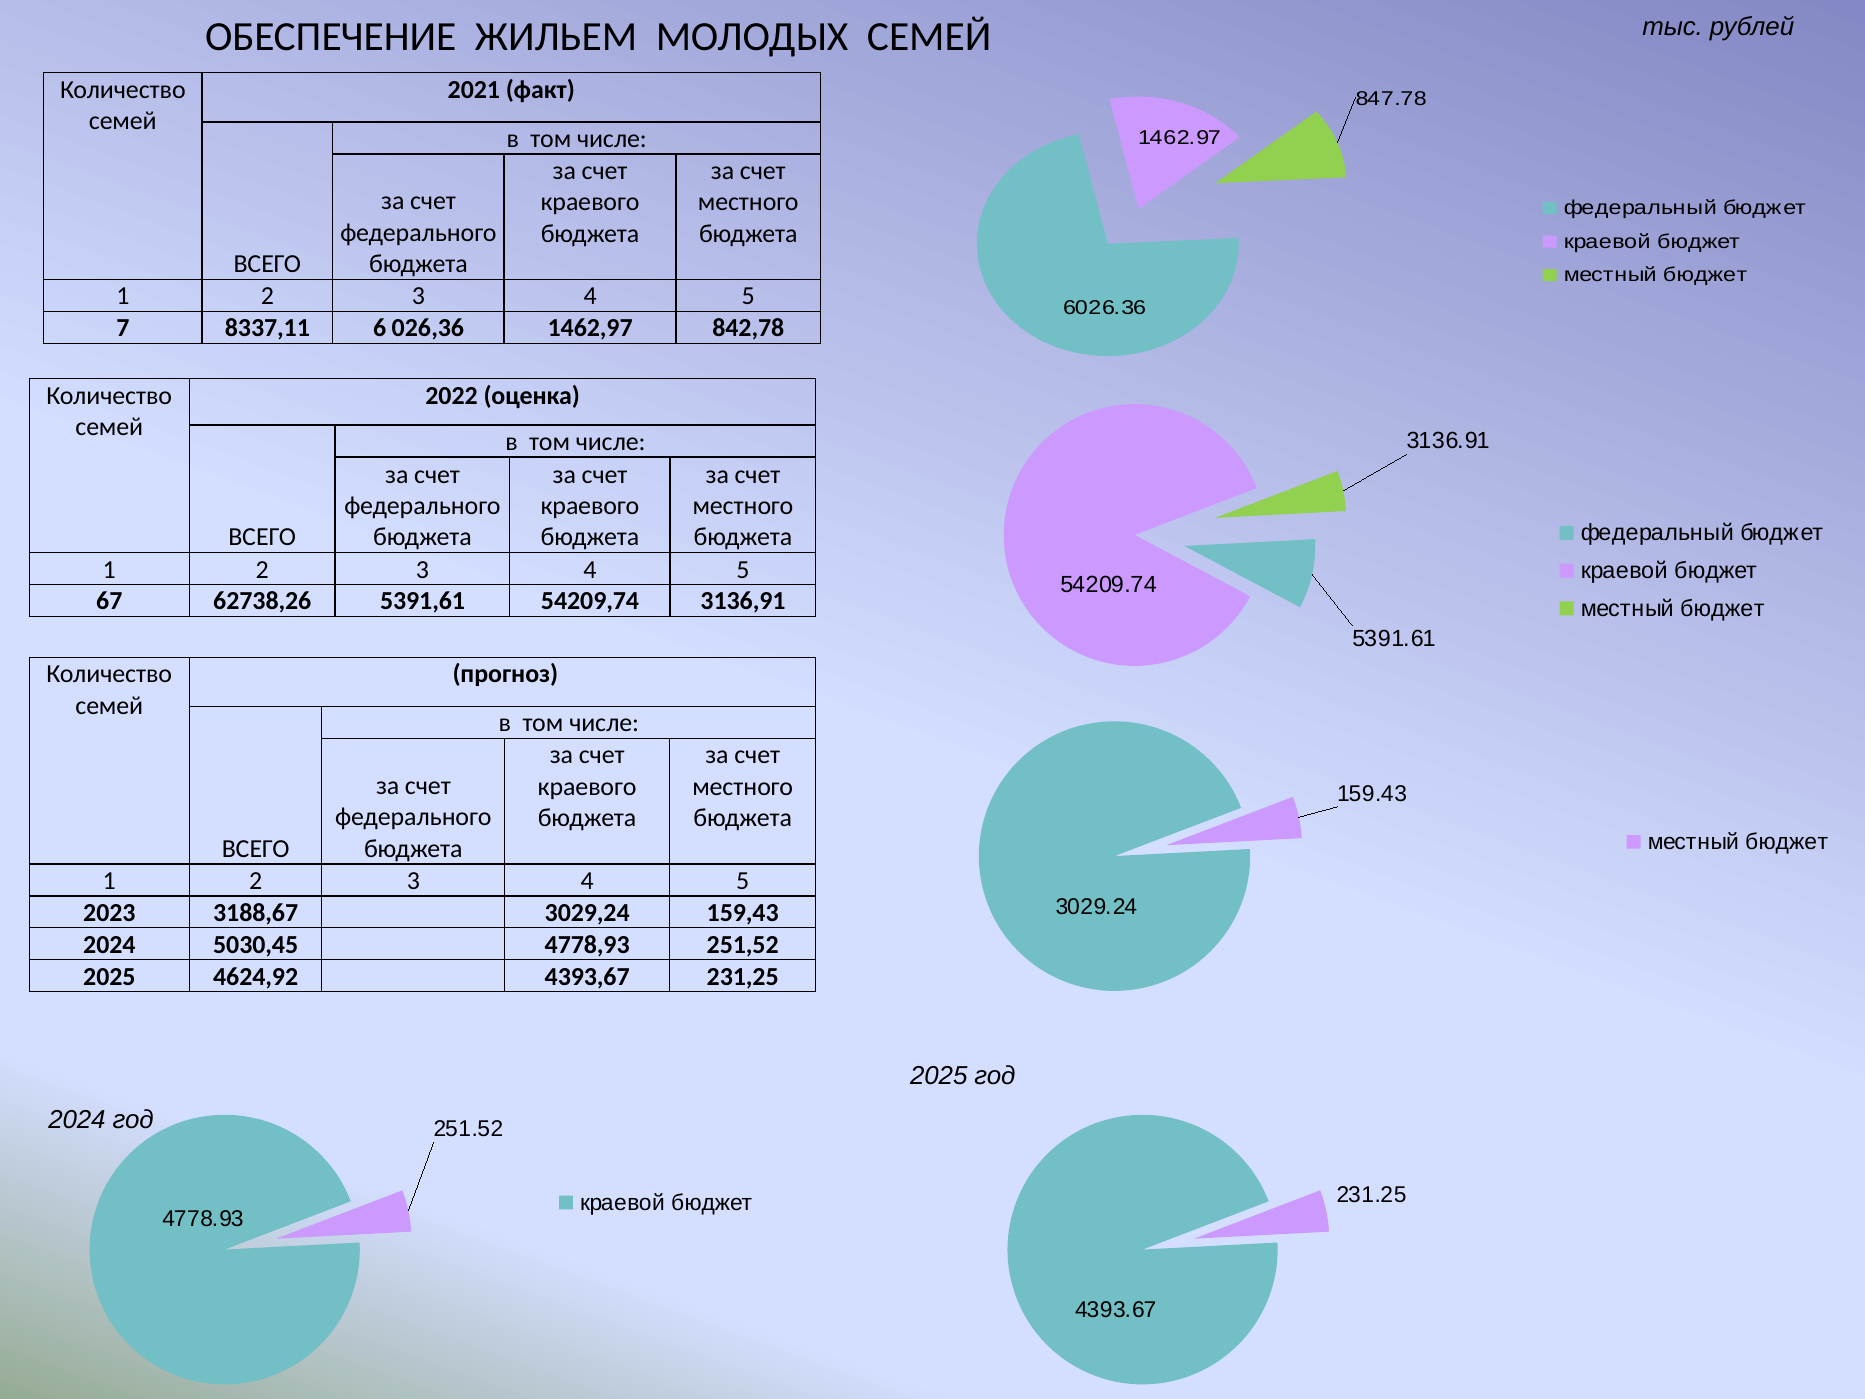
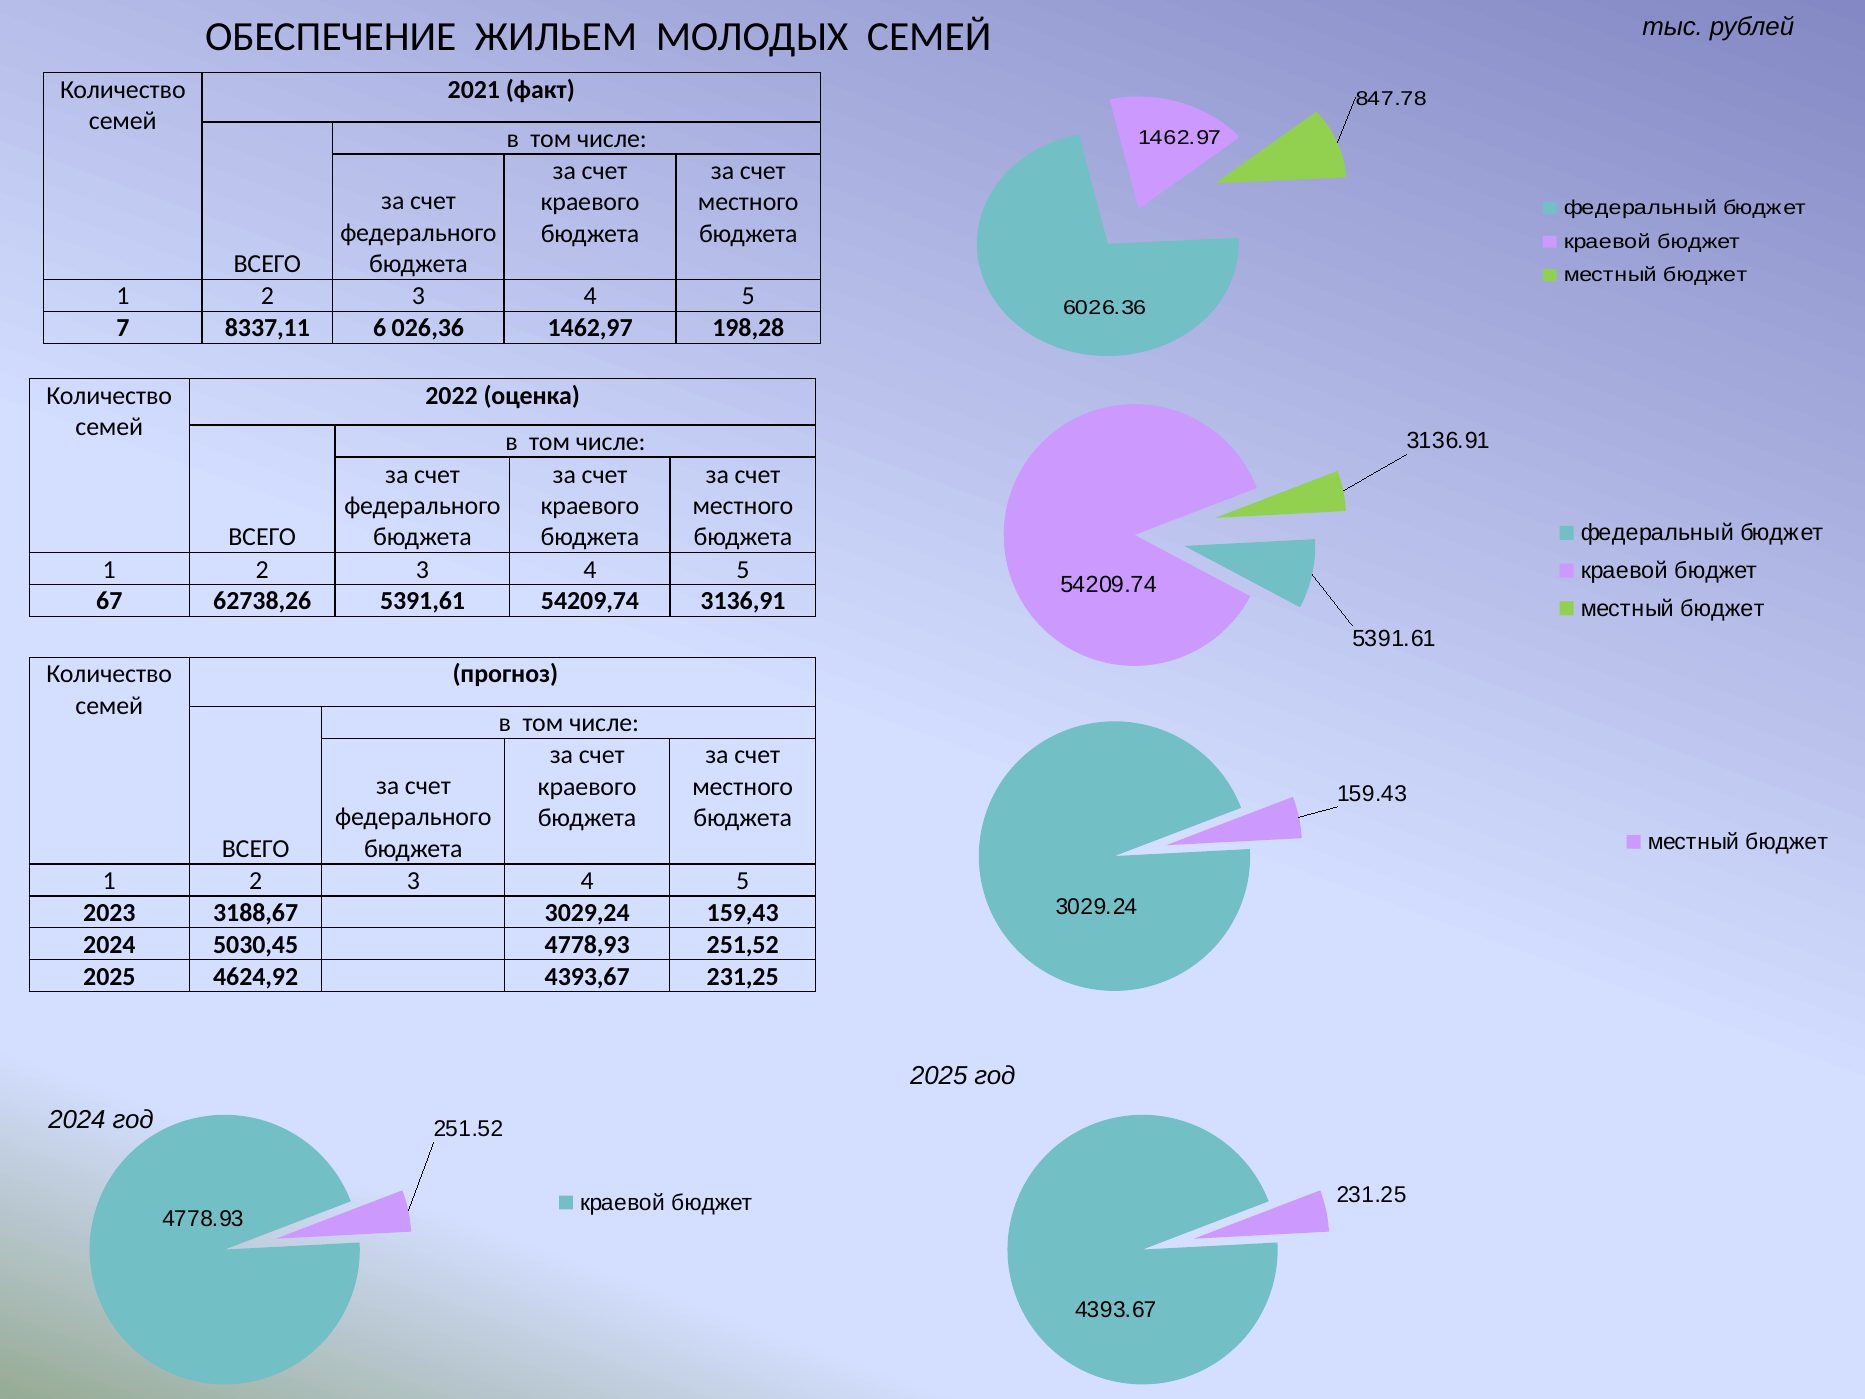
842,78: 842,78 -> 198,28
